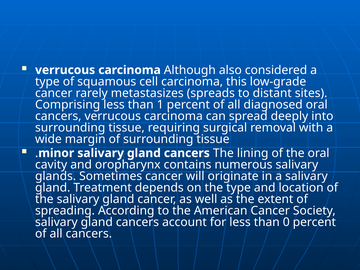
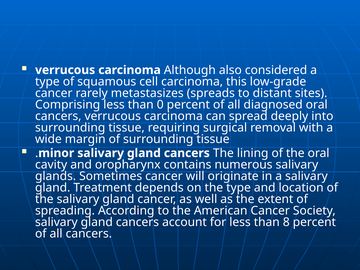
1: 1 -> 0
0: 0 -> 8
